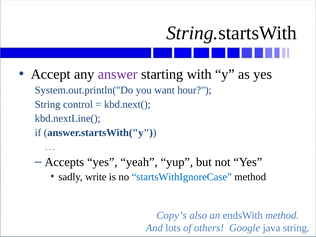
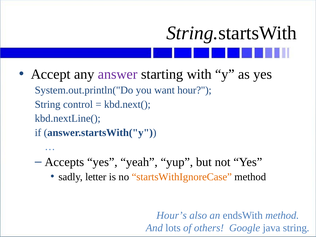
write: write -> letter
startsWithIgnoreCase colour: blue -> orange
Copy’s: Copy’s -> Hour’s
